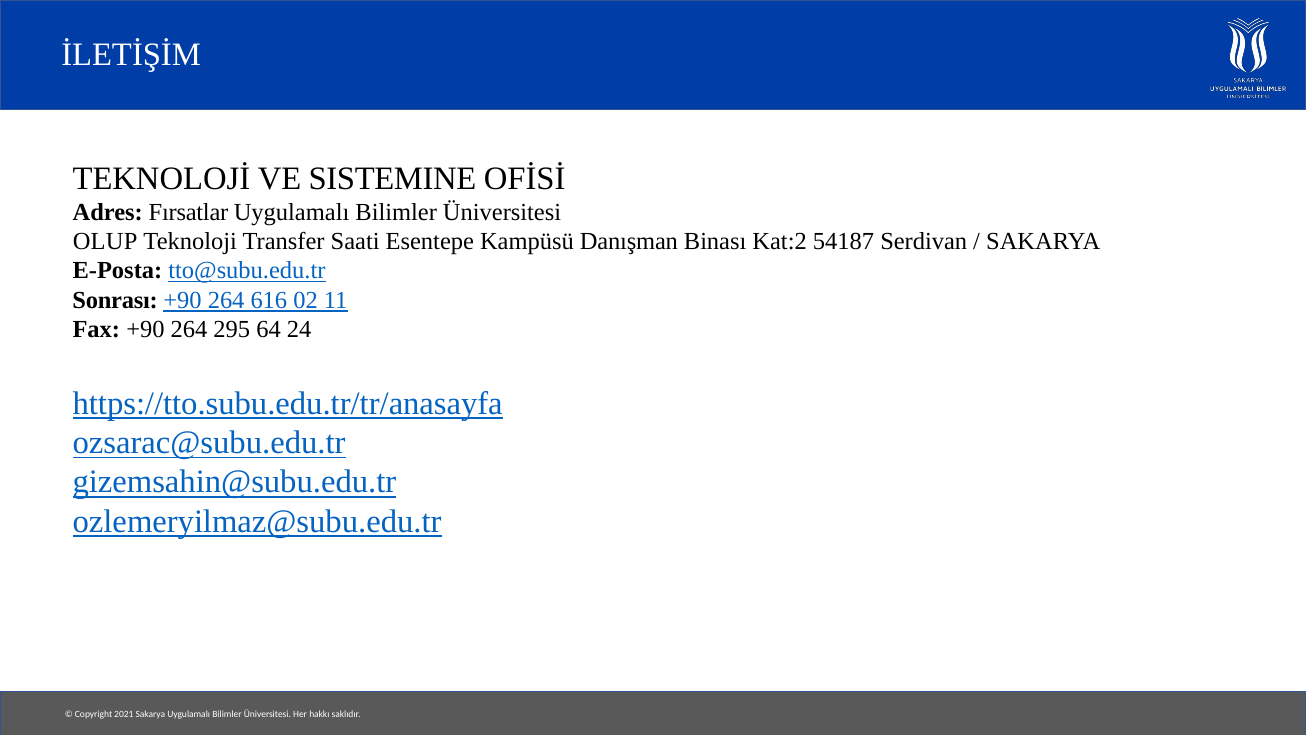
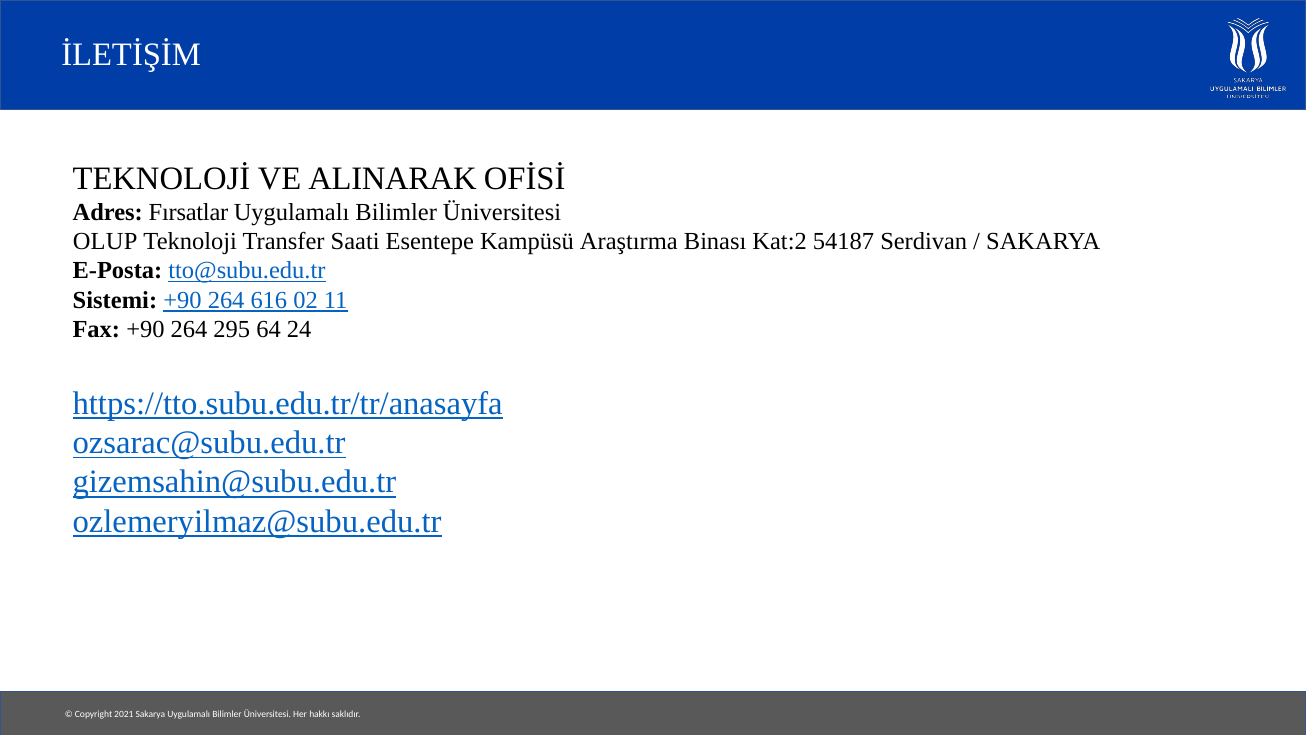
SISTEMINE: SISTEMINE -> ALINARAK
Danışman: Danışman -> Araştırma
Sonrası: Sonrası -> Sistemi
